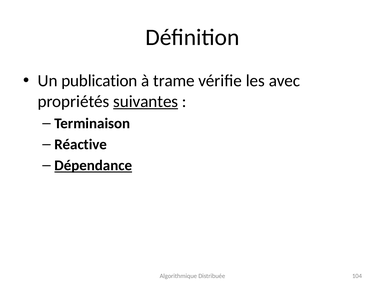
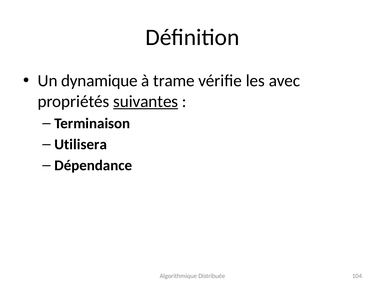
publication: publication -> dynamique
Réactive: Réactive -> Utilisera
Dépendance underline: present -> none
